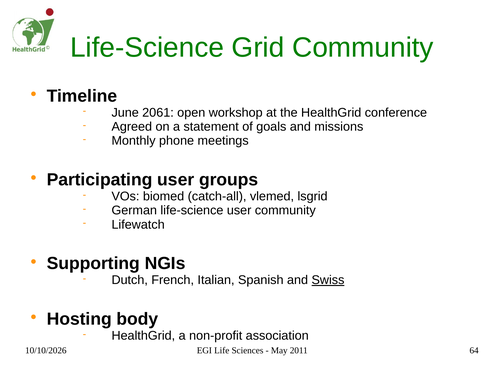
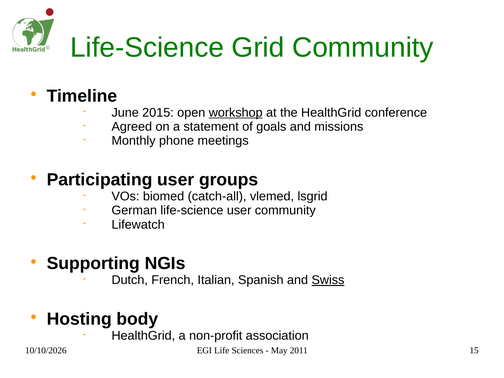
2061: 2061 -> 2015
workshop underline: none -> present
64: 64 -> 15
